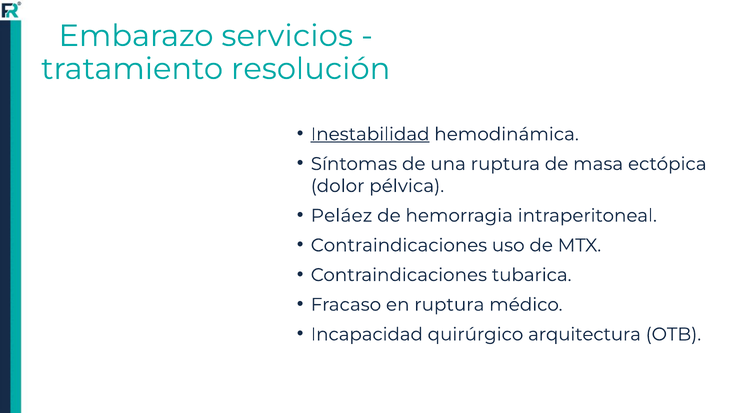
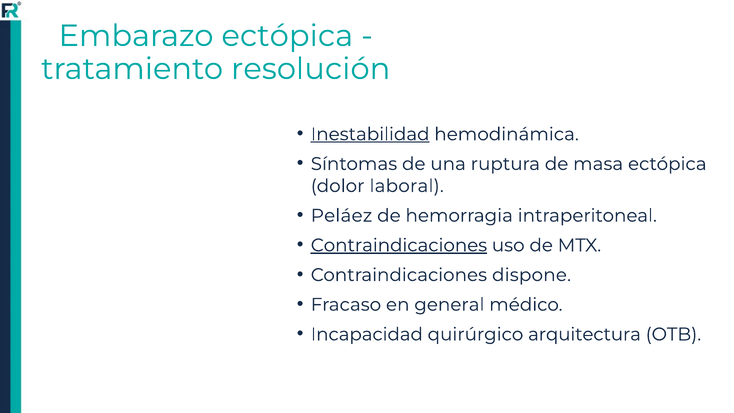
Embarazo servicios: servicios -> ectópica
pélvica: pélvica -> laboral
Contraindicaciones at (399, 245) underline: none -> present
tubarica: tubarica -> dispone
en ruptura: ruptura -> general
